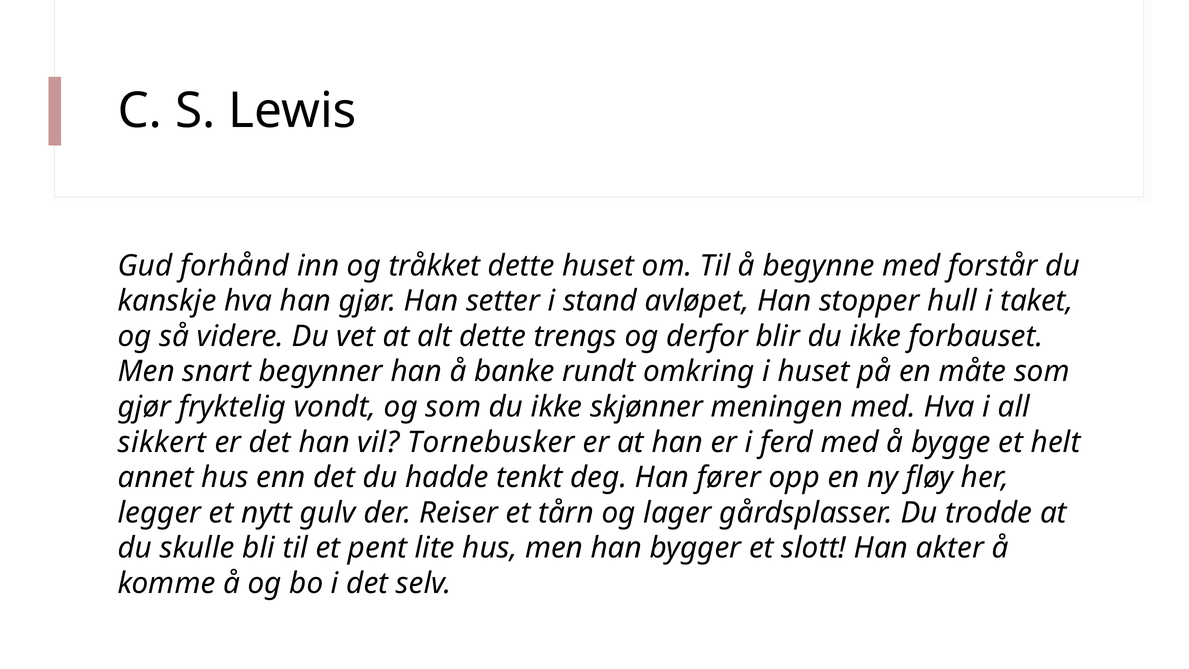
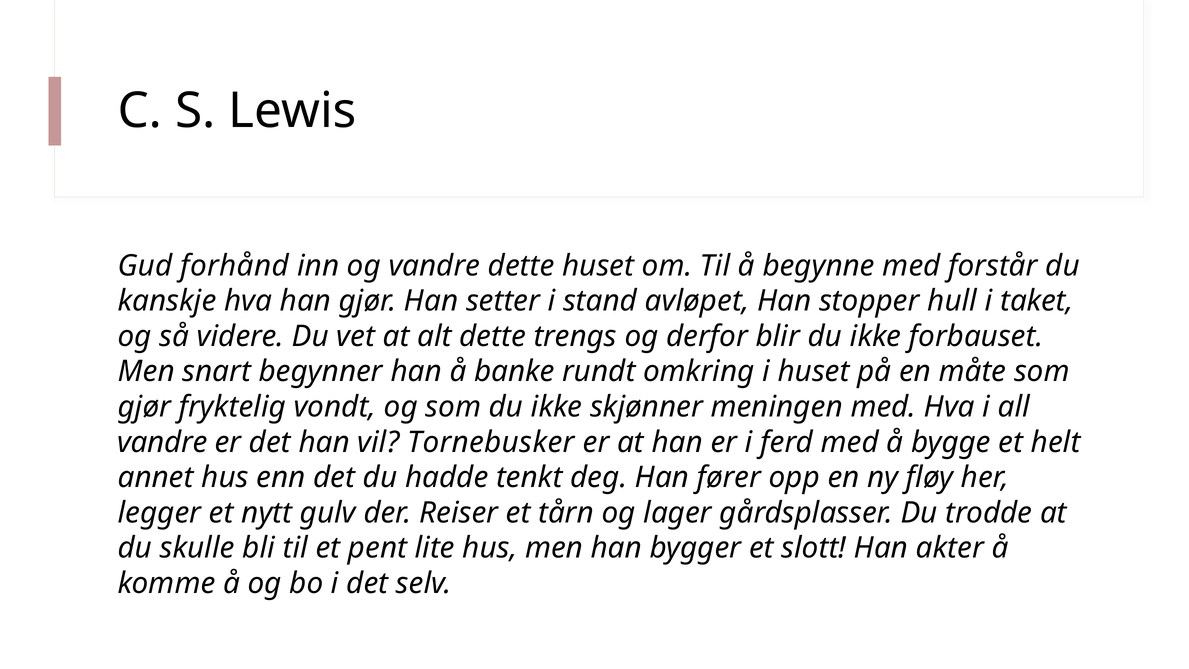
og tråkket: tråkket -> vandre
sikkert at (162, 442): sikkert -> vandre
